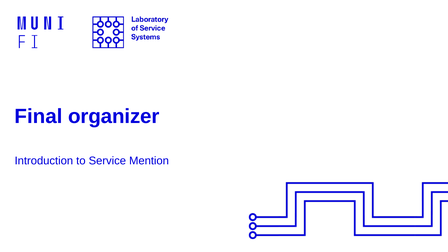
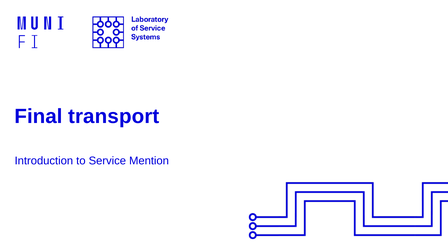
organizer: organizer -> transport
